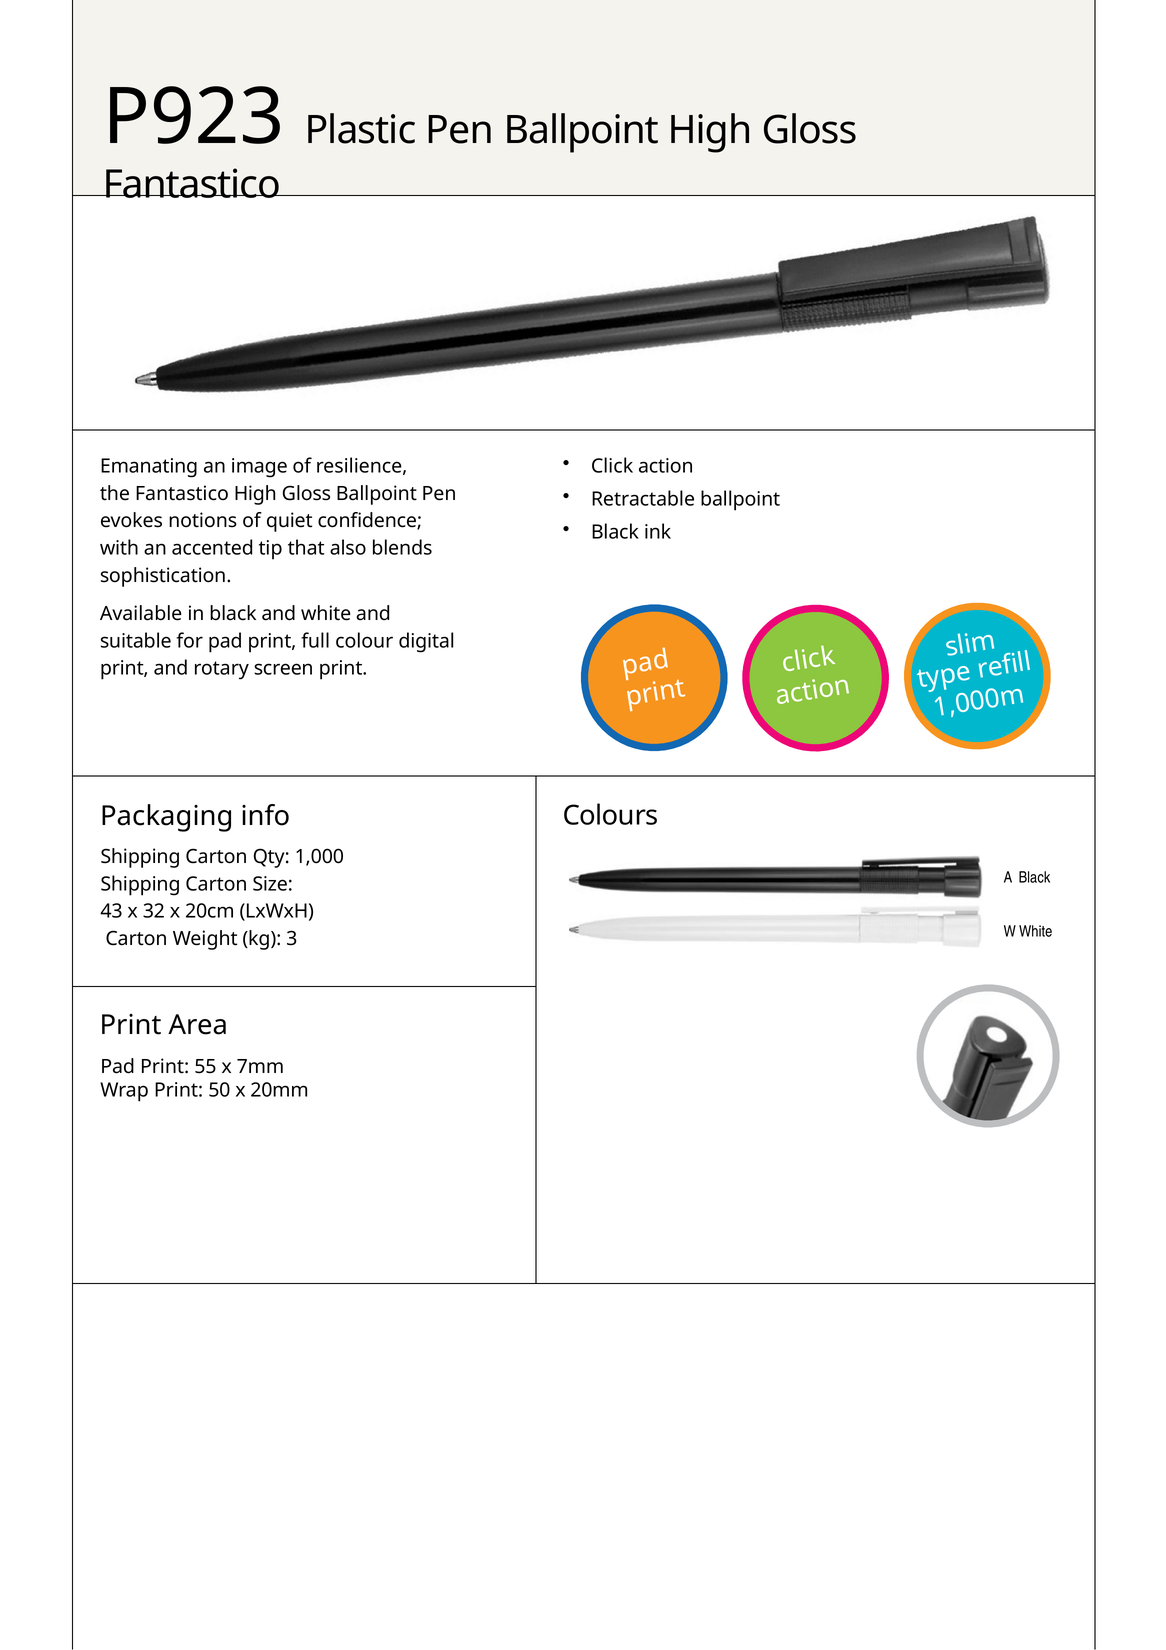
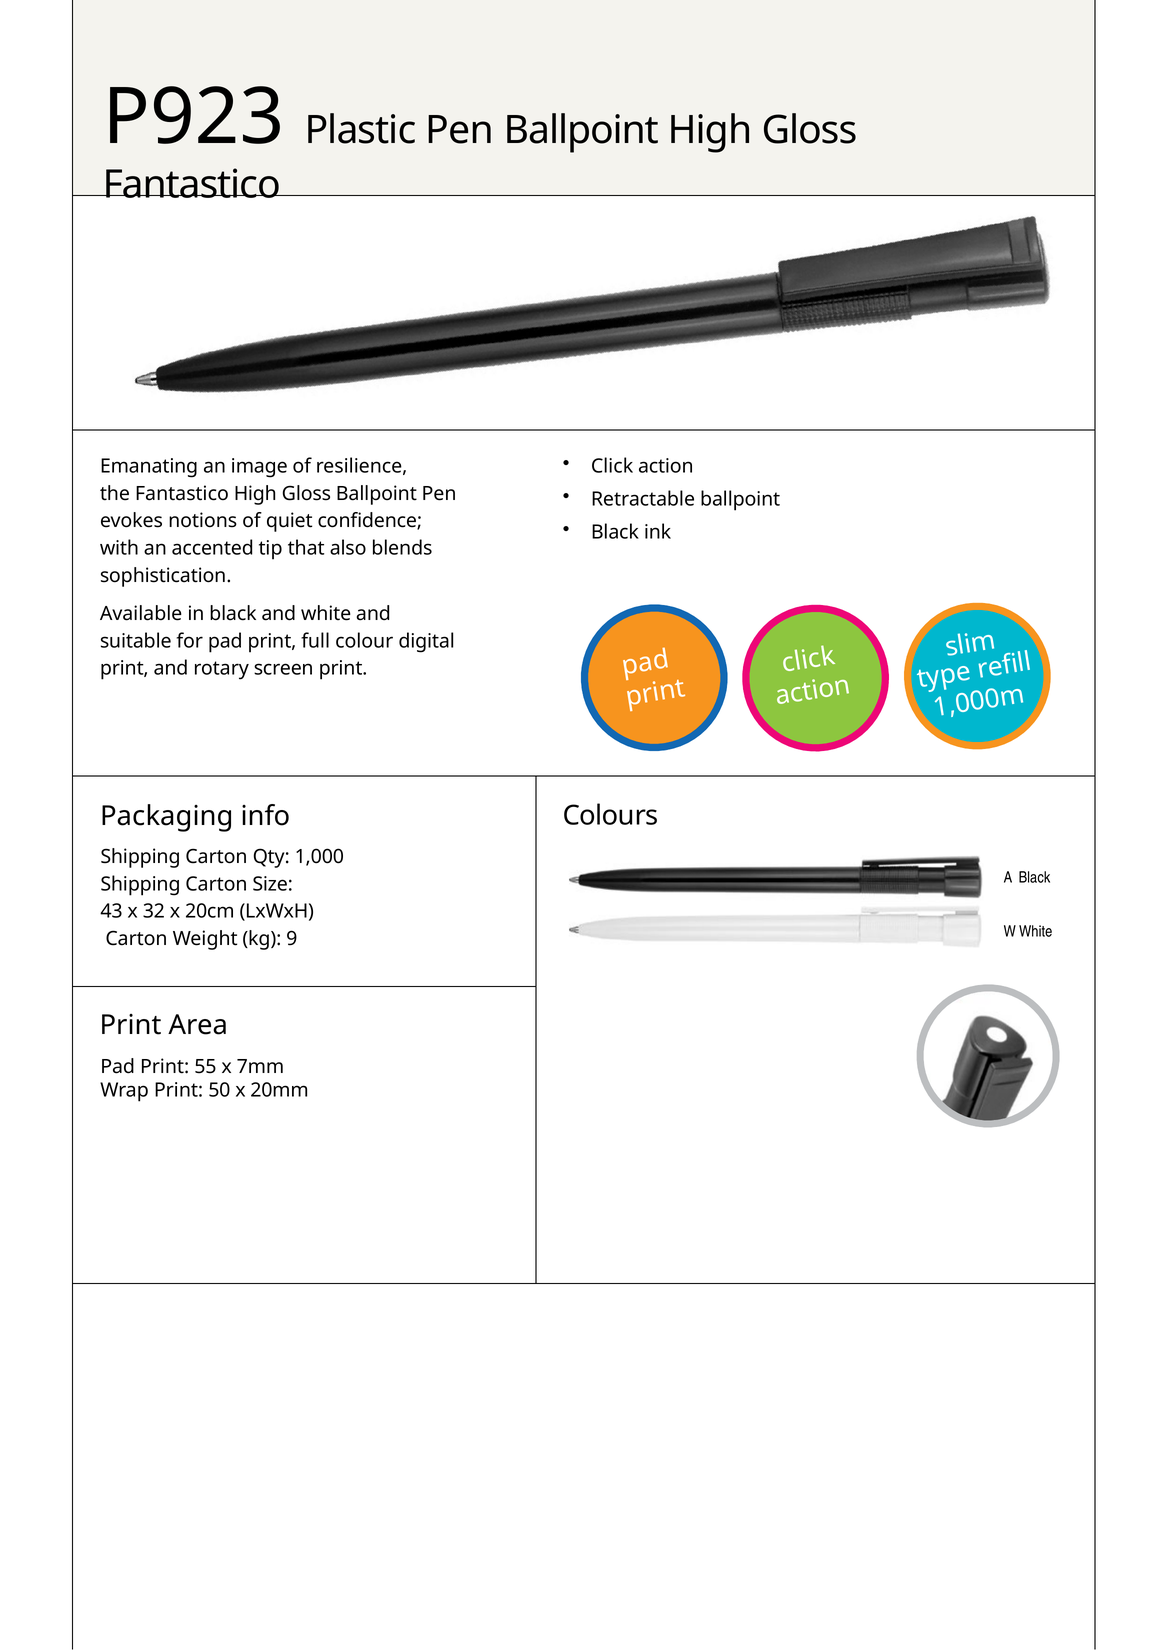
3: 3 -> 9
